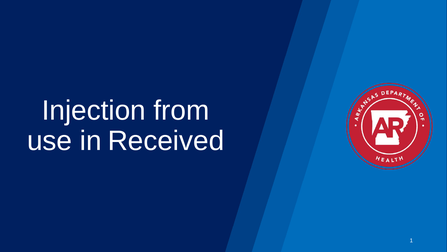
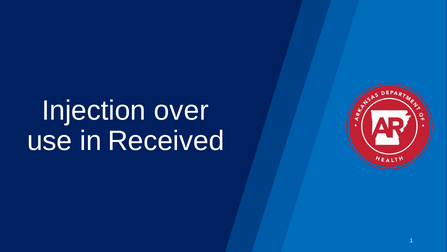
from: from -> over
